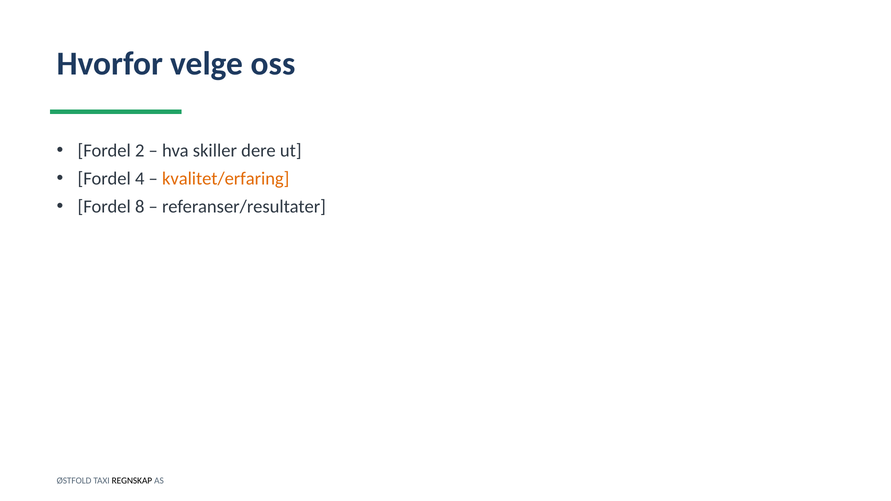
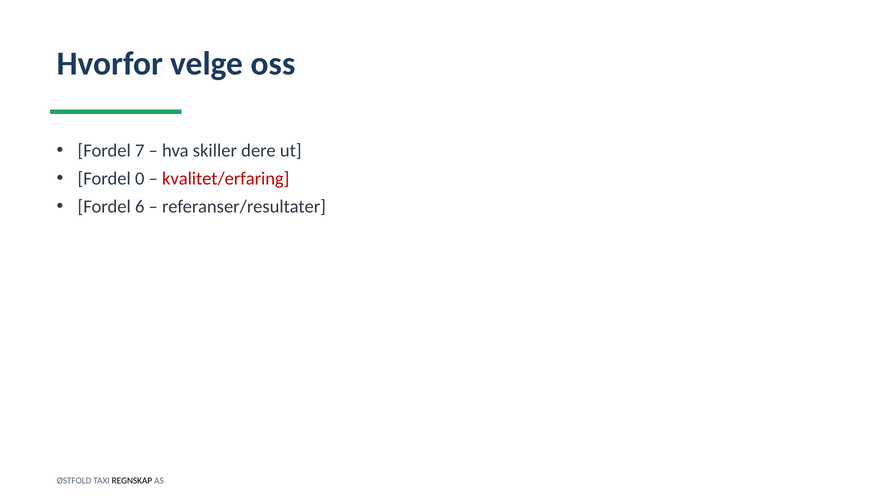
2: 2 -> 7
4: 4 -> 0
kvalitet/erfaring colour: orange -> red
8: 8 -> 6
